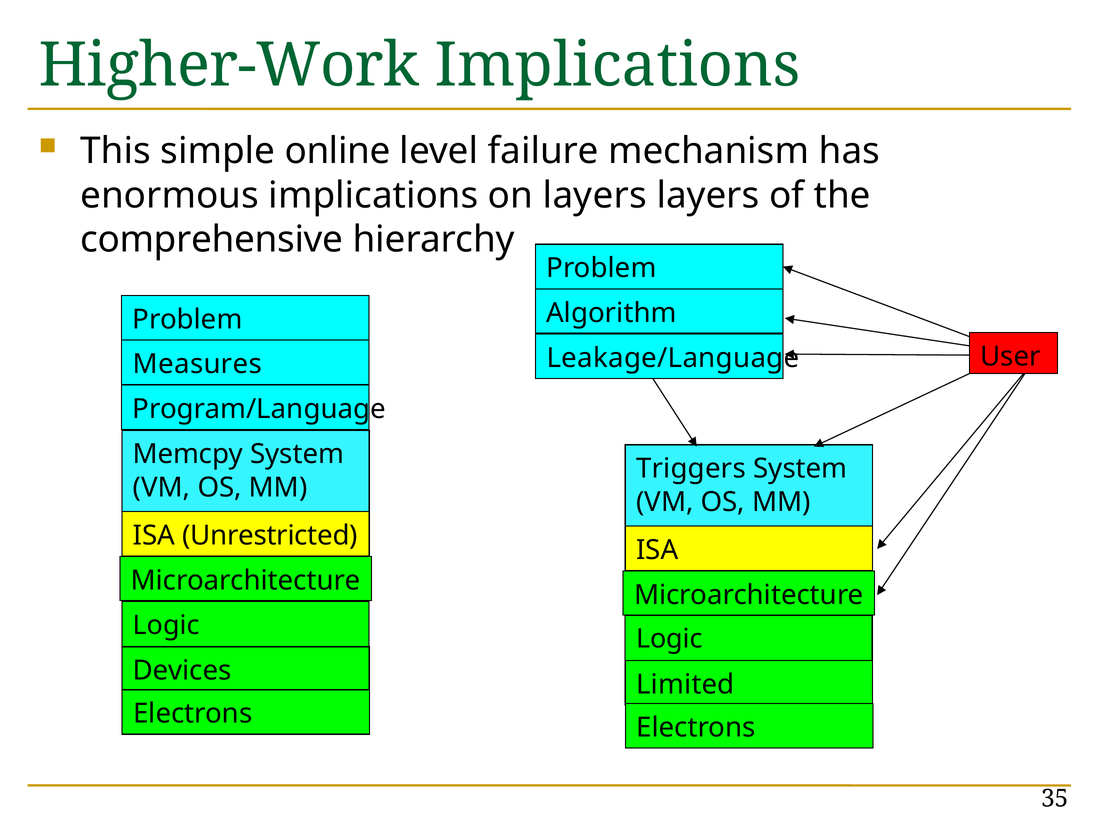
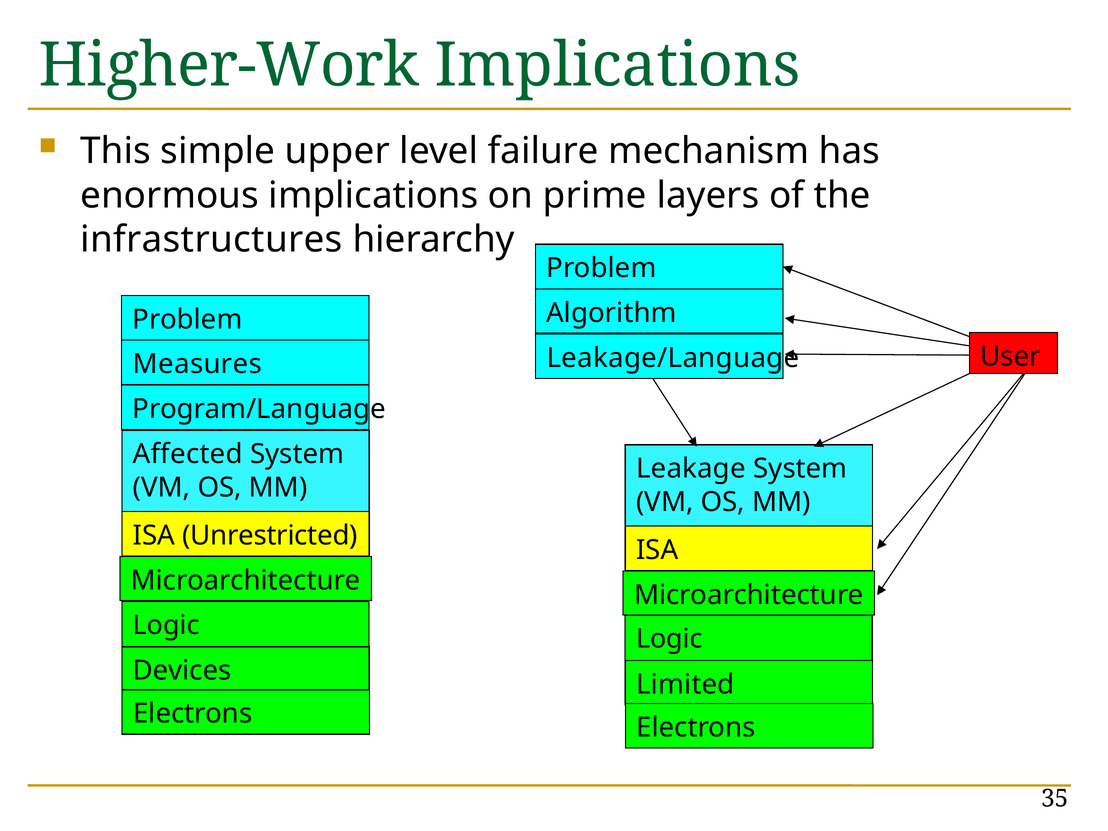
online: online -> upper
on layers: layers -> prime
comprehensive: comprehensive -> infrastructures
Memcpy: Memcpy -> Affected
Triggers: Triggers -> Leakage
